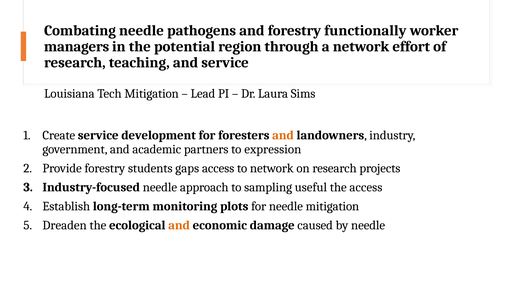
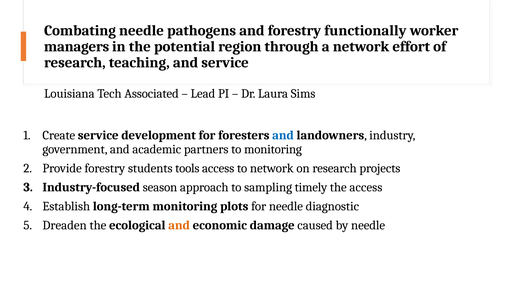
Tech Mitigation: Mitigation -> Associated
and at (283, 136) colour: orange -> blue
to expression: expression -> monitoring
gaps: gaps -> tools
Industry-focused needle: needle -> season
useful: useful -> timely
needle mitigation: mitigation -> diagnostic
